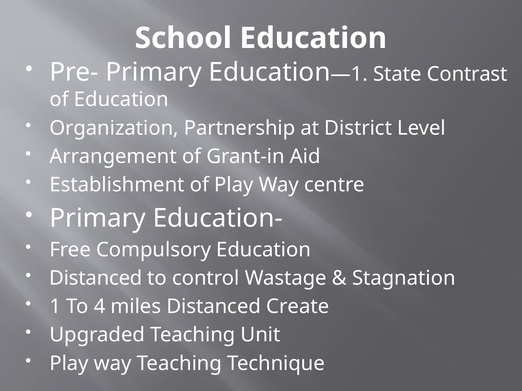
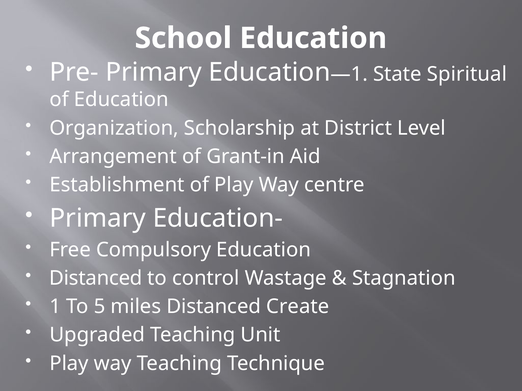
Contrast: Contrast -> Spiritual
Partnership: Partnership -> Scholarship
4: 4 -> 5
